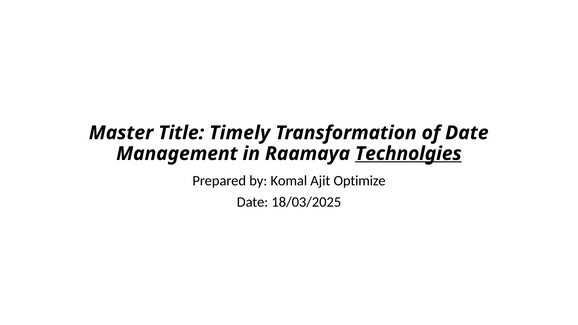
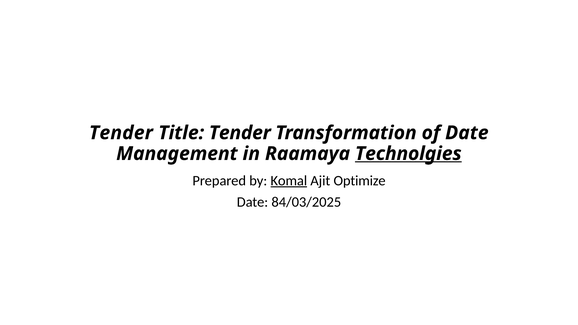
Master at (121, 133): Master -> Tender
Title Timely: Timely -> Tender
Komal underline: none -> present
18/03/2025: 18/03/2025 -> 84/03/2025
